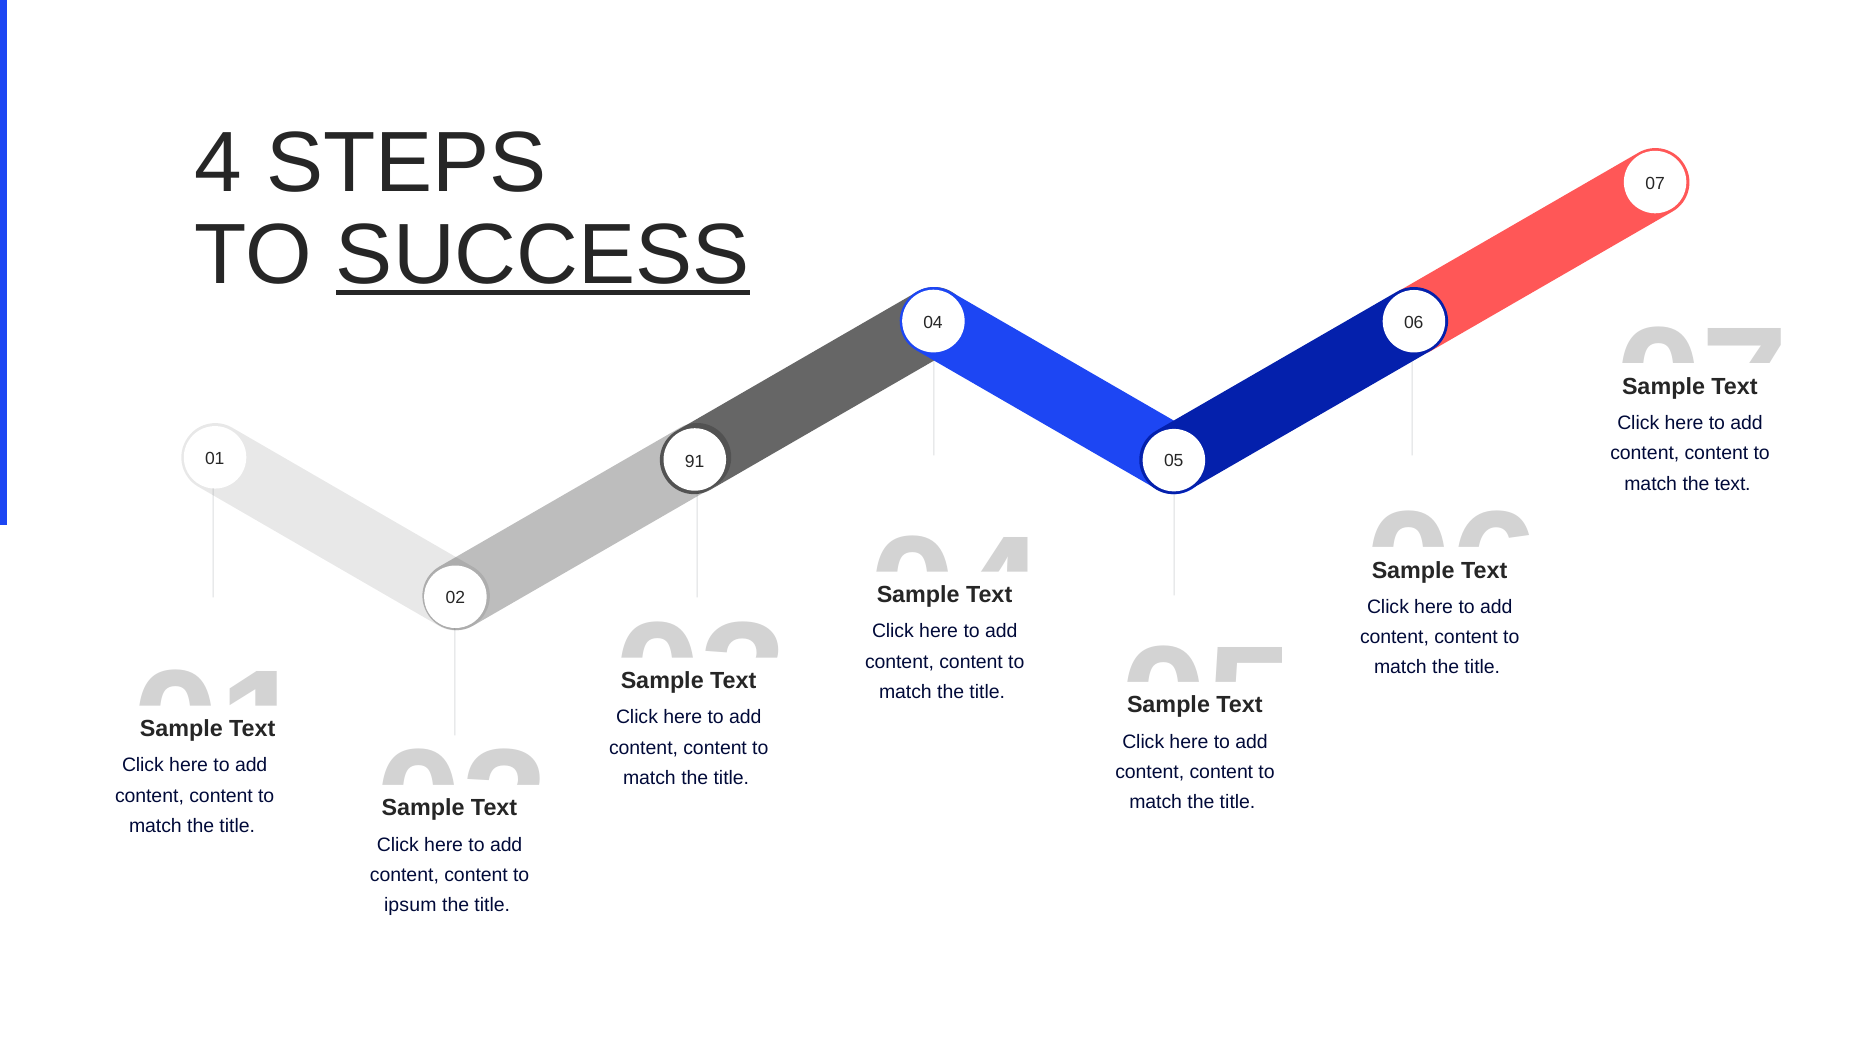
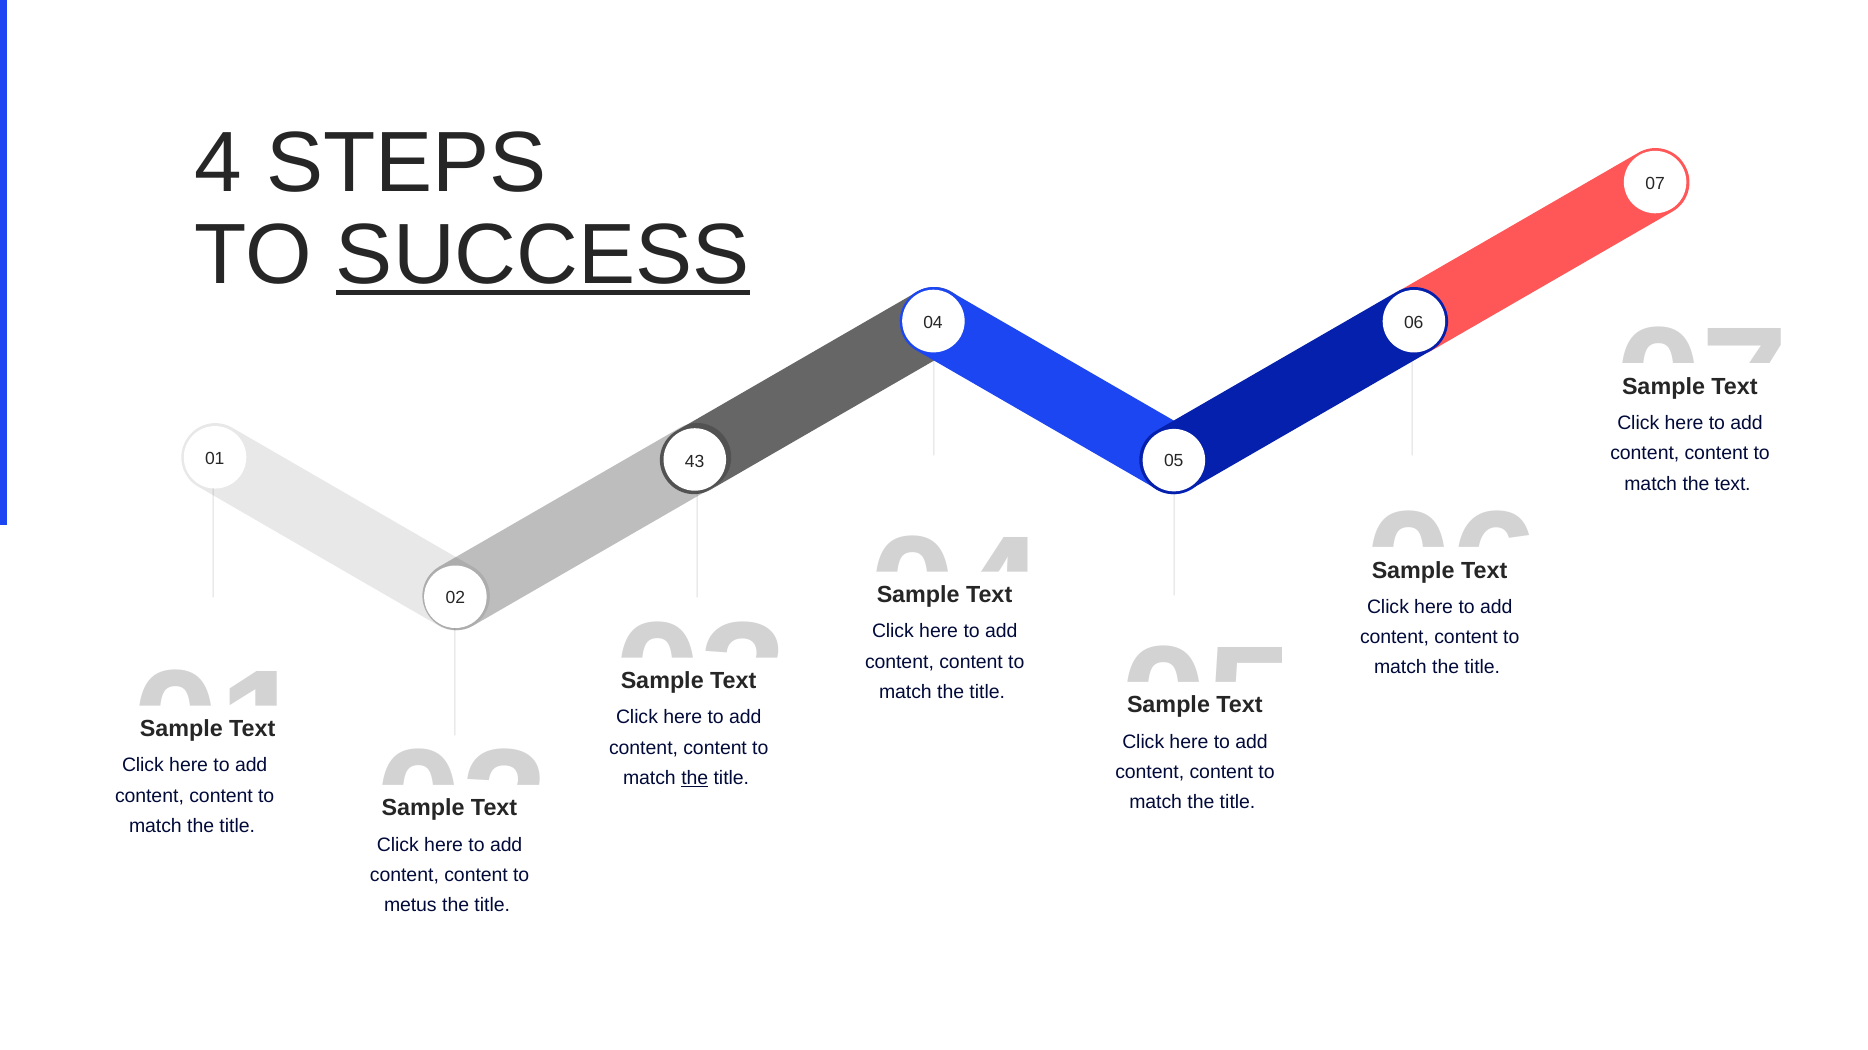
91: 91 -> 43
the at (695, 779) underline: none -> present
ipsum: ipsum -> metus
